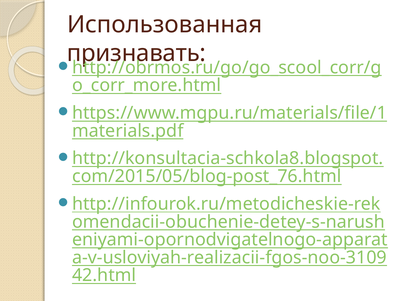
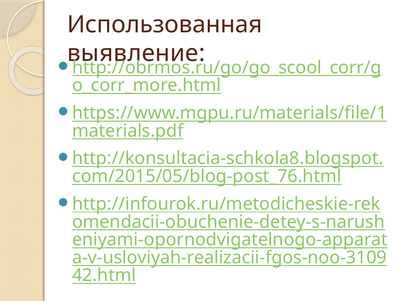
признавать: признавать -> выявление
